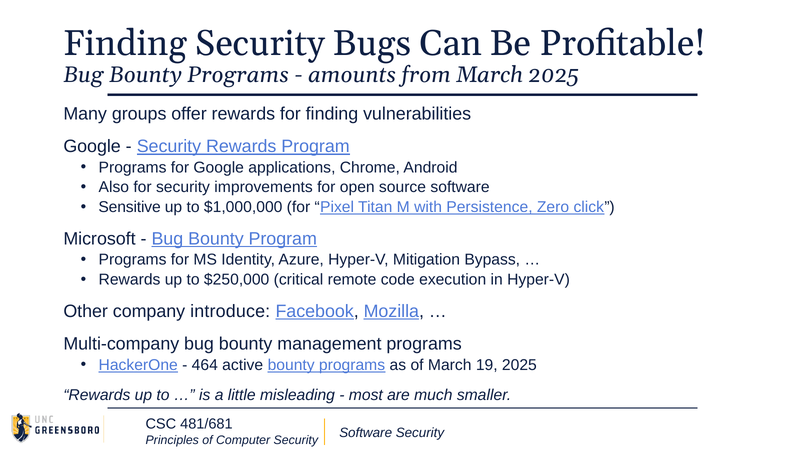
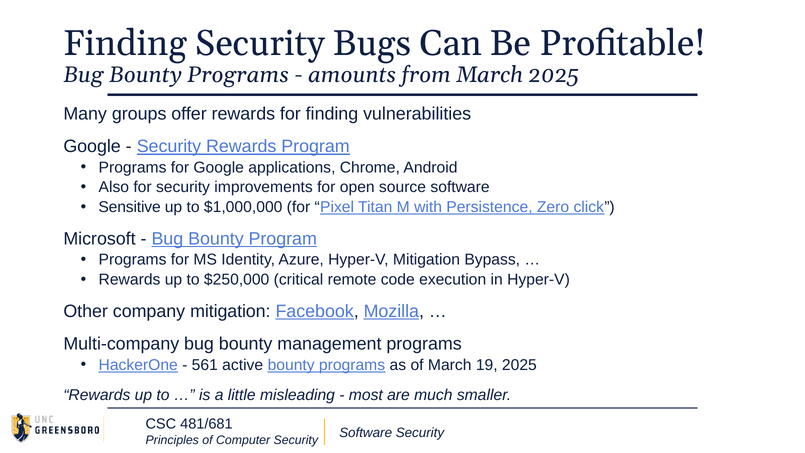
company introduce: introduce -> mitigation
464: 464 -> 561
